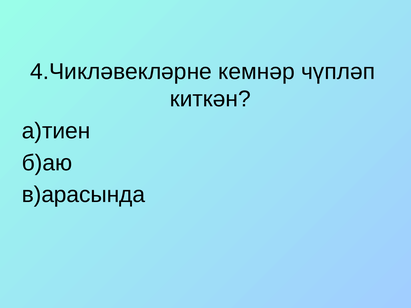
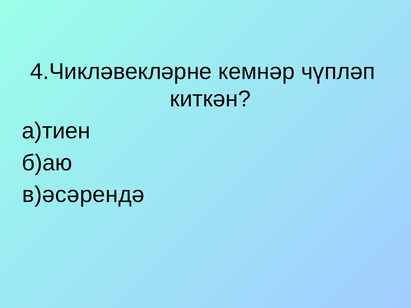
в)арасында: в)арасында -> в)әсәрендә
